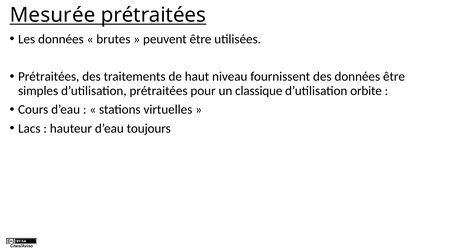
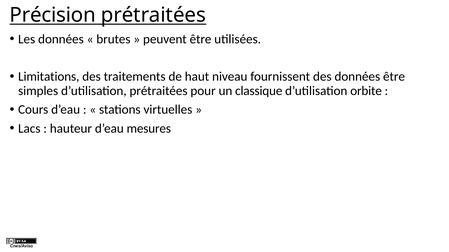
Mesurée: Mesurée -> Précision
Prétraitées at (49, 77): Prétraitées -> Limitations
toujours: toujours -> mesures
